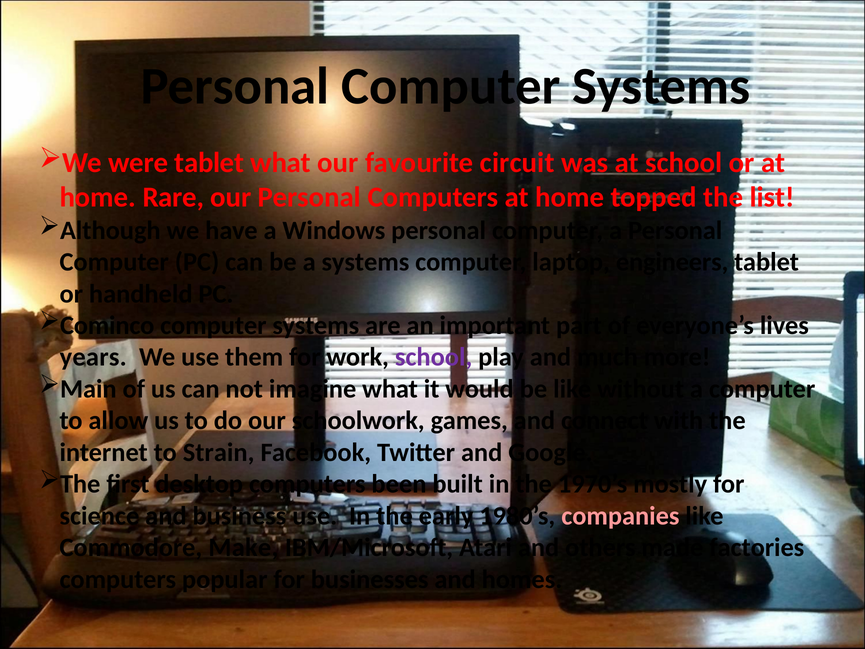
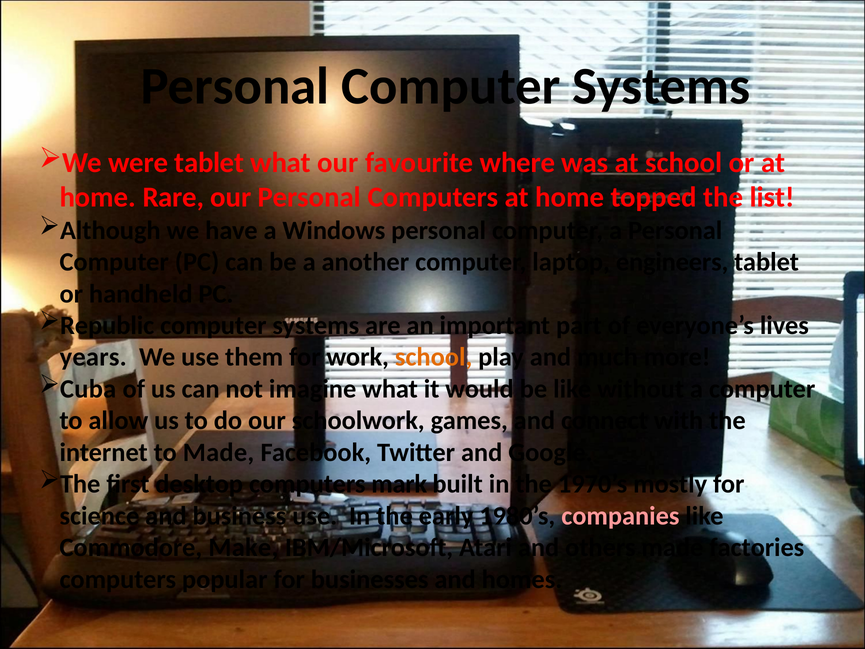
circuit: circuit -> where
a systems: systems -> another
Cominco: Cominco -> Republic
school at (434, 357) colour: purple -> orange
Main: Main -> Cuba
to Strain: Strain -> Made
been: been -> mark
